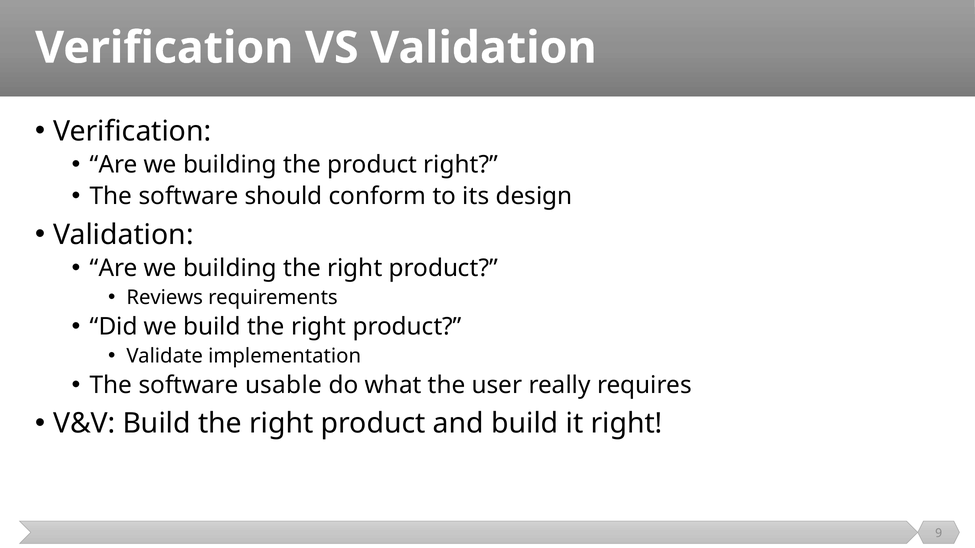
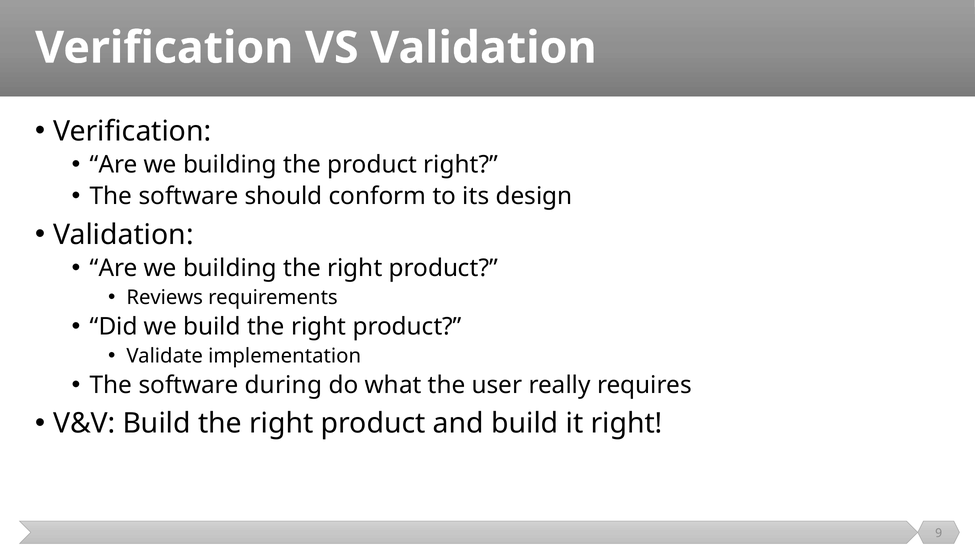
usable: usable -> during
